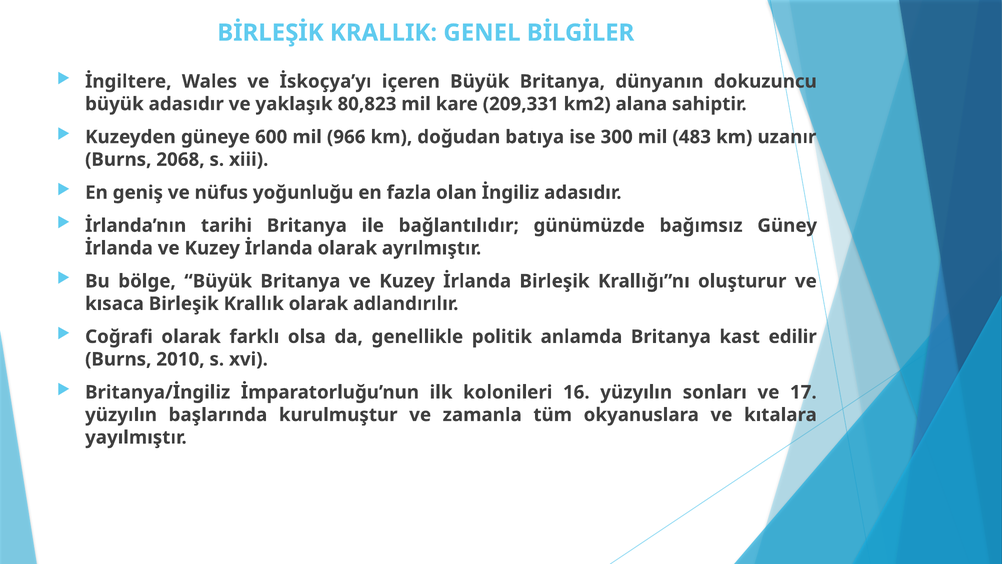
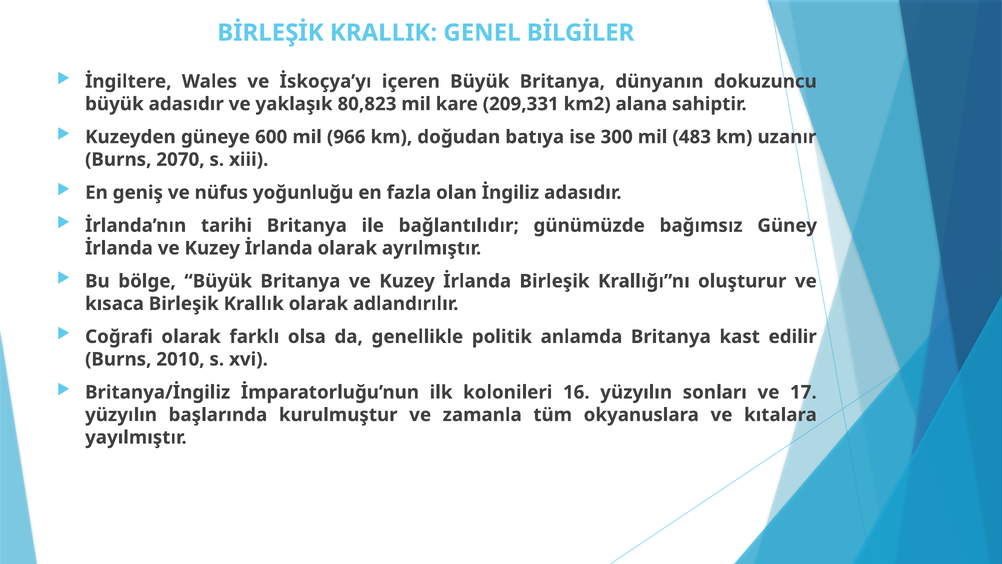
2068: 2068 -> 2070
